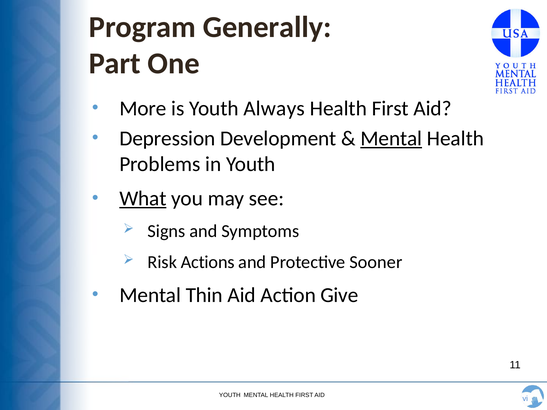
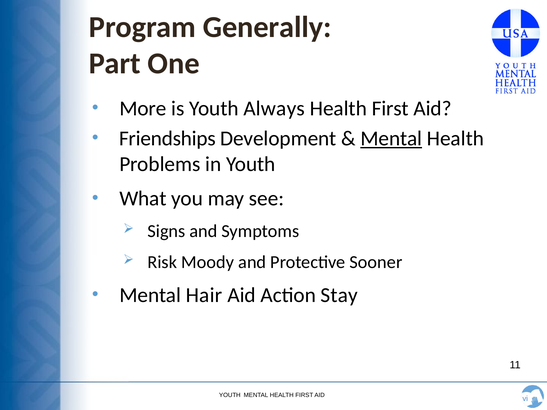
Depression: Depression -> Friendships
What underline: present -> none
Actions: Actions -> Moody
Thin: Thin -> Hair
Give: Give -> Stay
